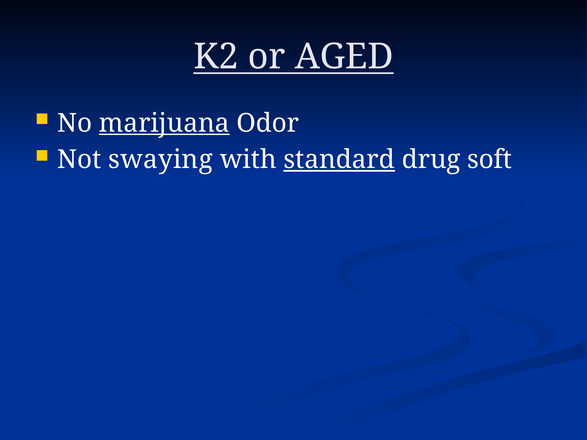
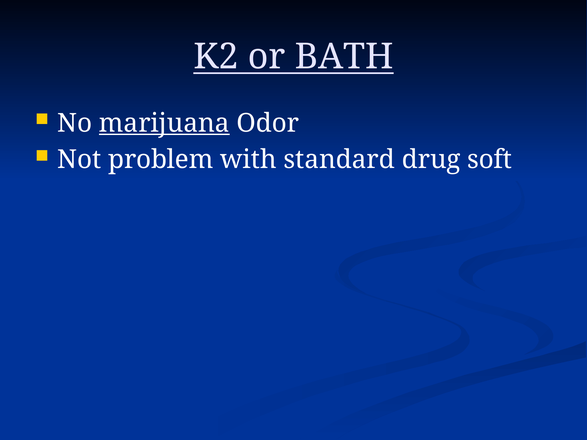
AGED: AGED -> BATH
swaying: swaying -> problem
standard underline: present -> none
